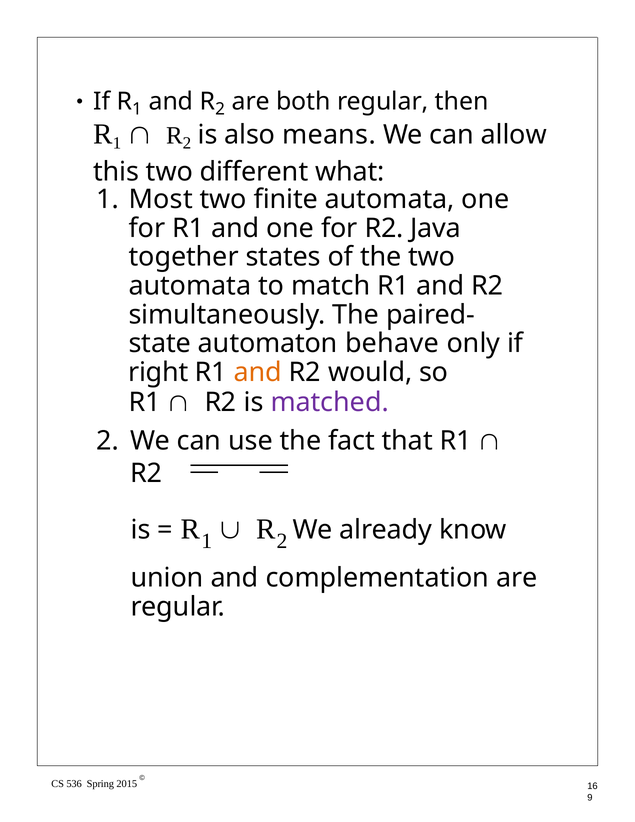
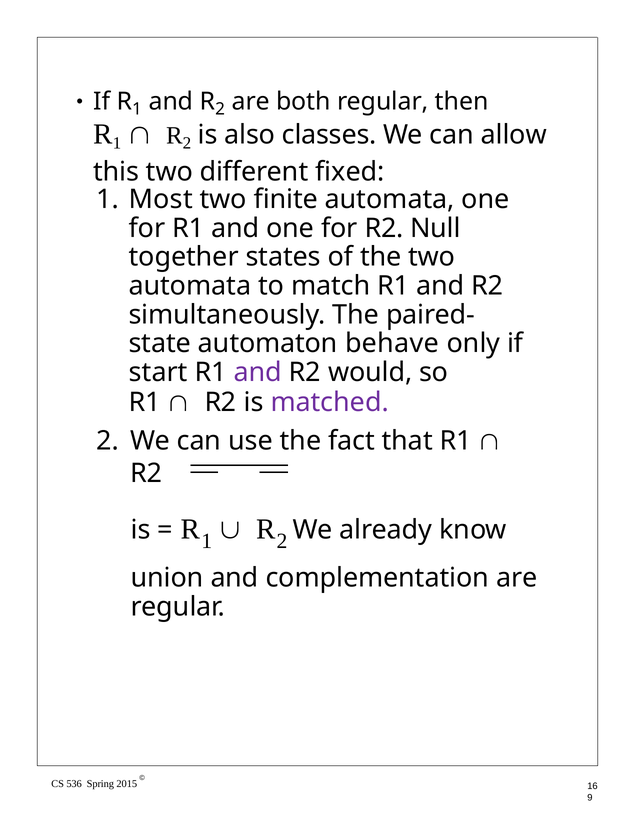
means: means -> classes
what: what -> fixed
Java: Java -> Null
right: right -> start
and at (258, 372) colour: orange -> purple
